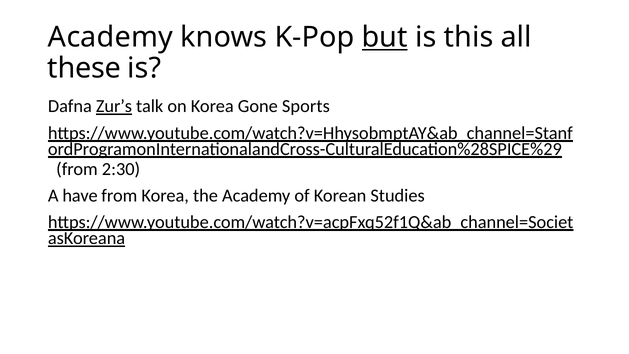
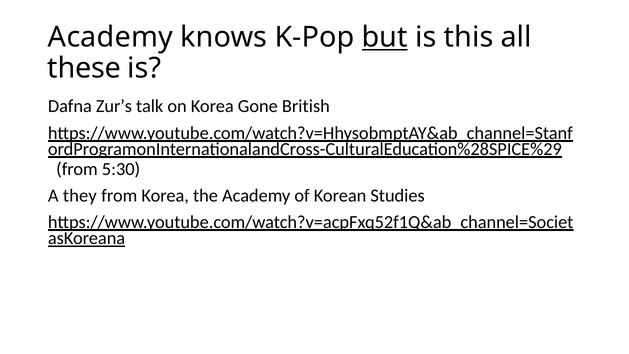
Zur’s underline: present -> none
Sports: Sports -> British
2:30: 2:30 -> 5:30
have: have -> they
